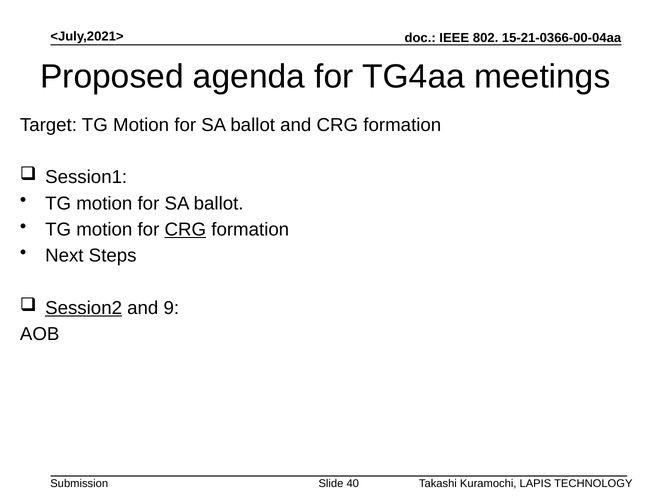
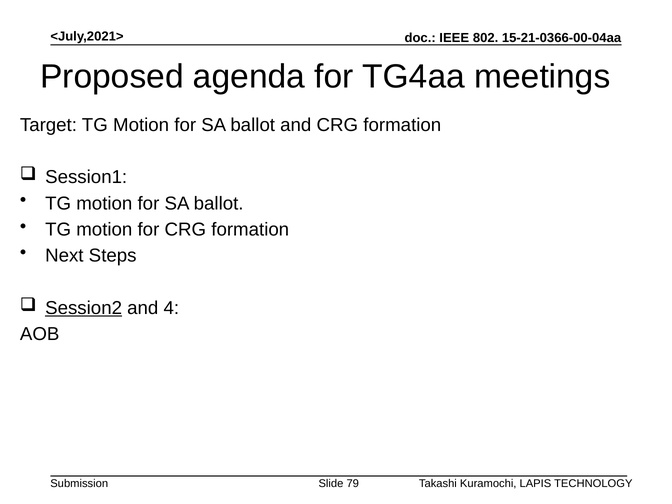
CRG at (185, 229) underline: present -> none
9: 9 -> 4
40: 40 -> 79
